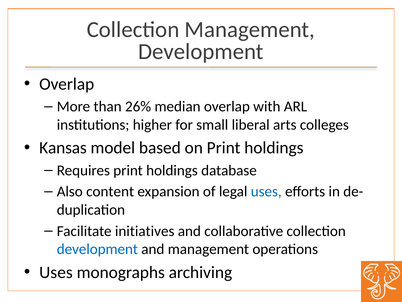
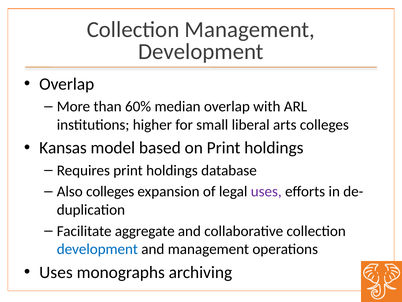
26%: 26% -> 60%
Also content: content -> colleges
uses at (266, 191) colour: blue -> purple
initiatives: initiatives -> aggregate
